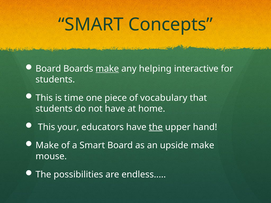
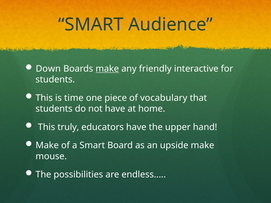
Concepts: Concepts -> Audience
Board at (48, 69): Board -> Down
helping: helping -> friendly
your: your -> truly
the at (156, 127) underline: present -> none
